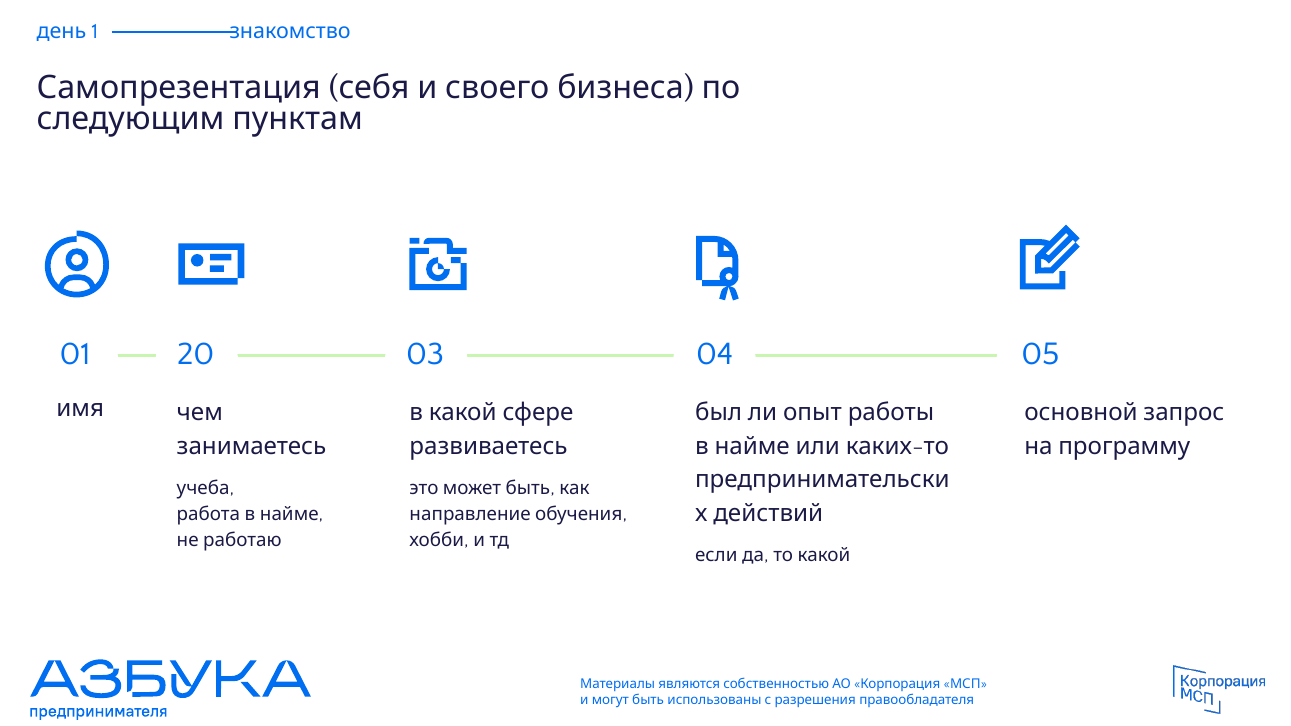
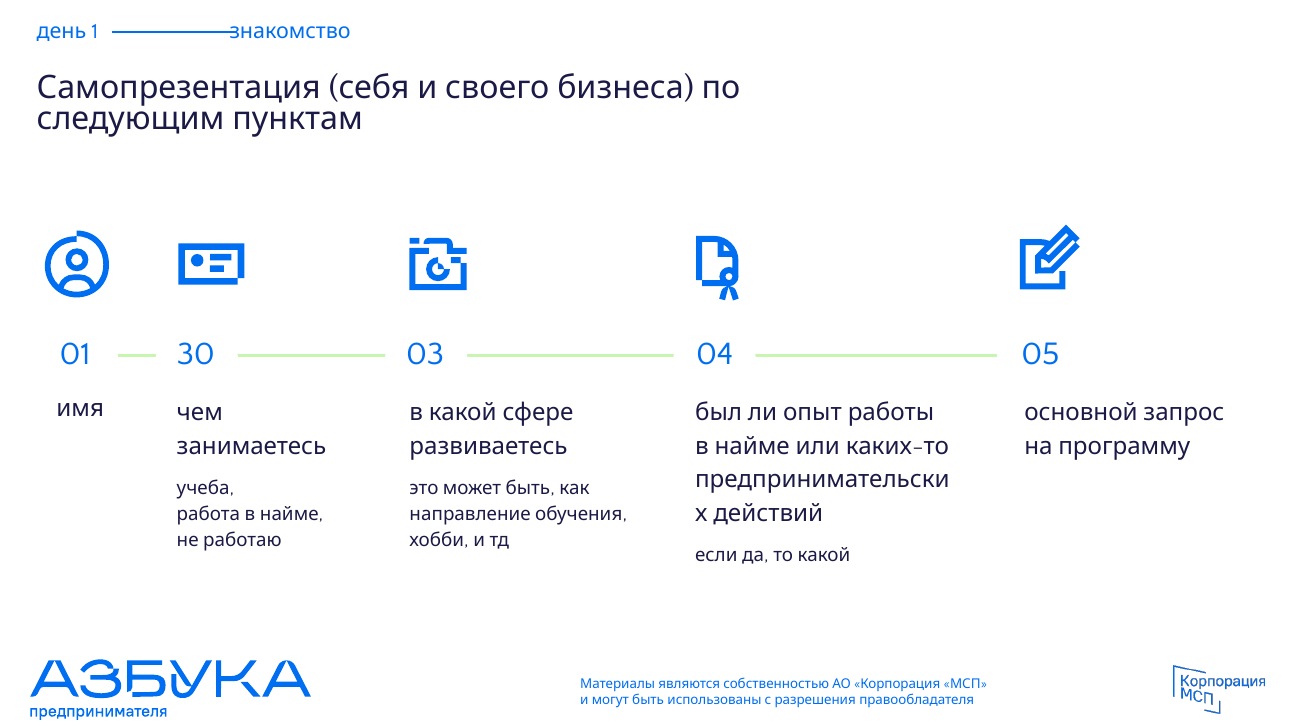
20: 20 -> 30
